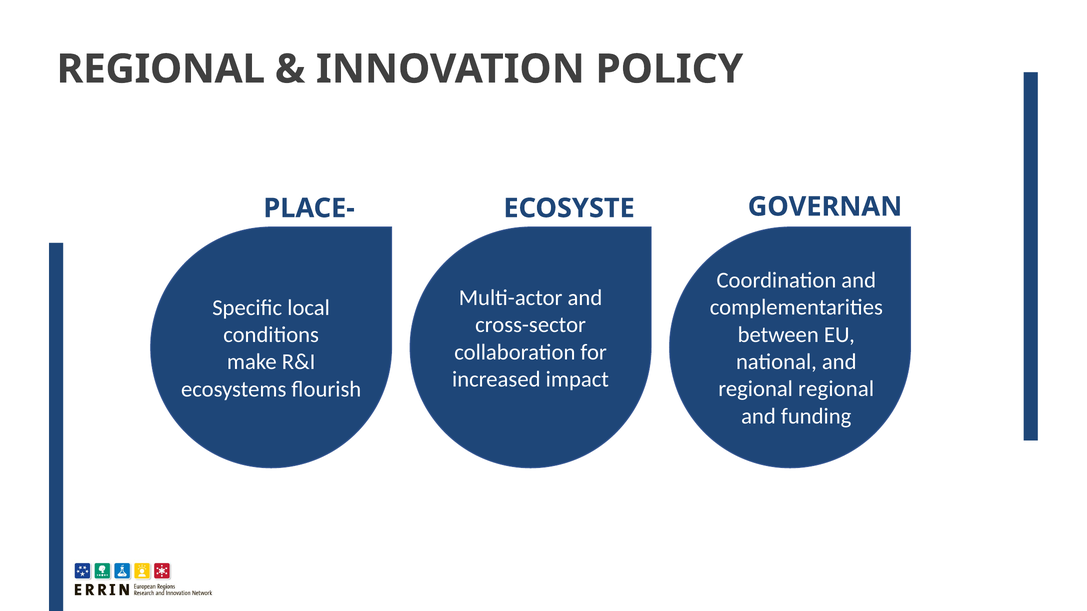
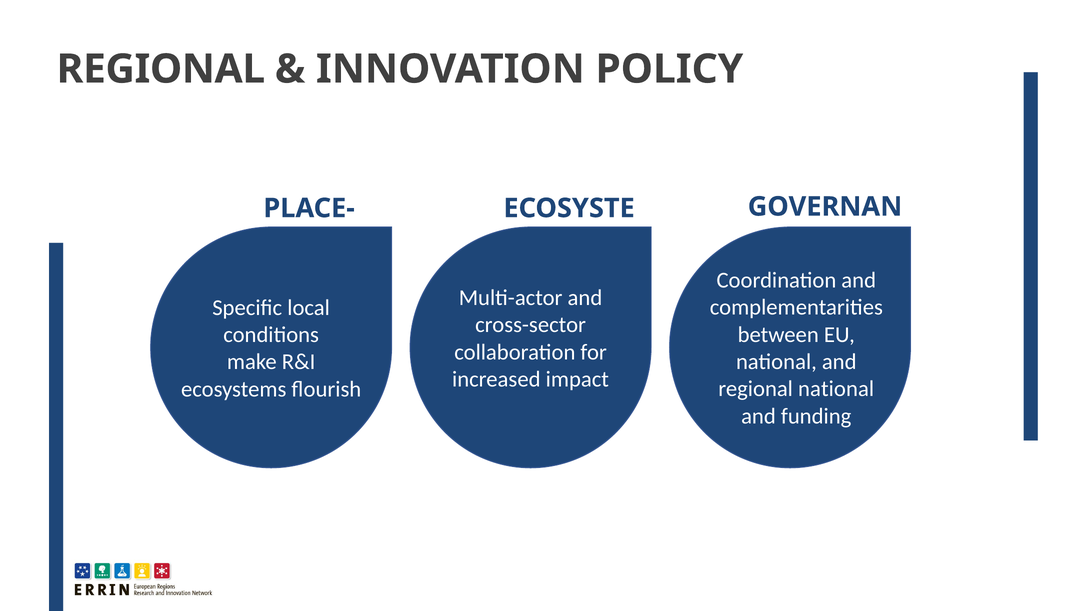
regional regional: regional -> national
